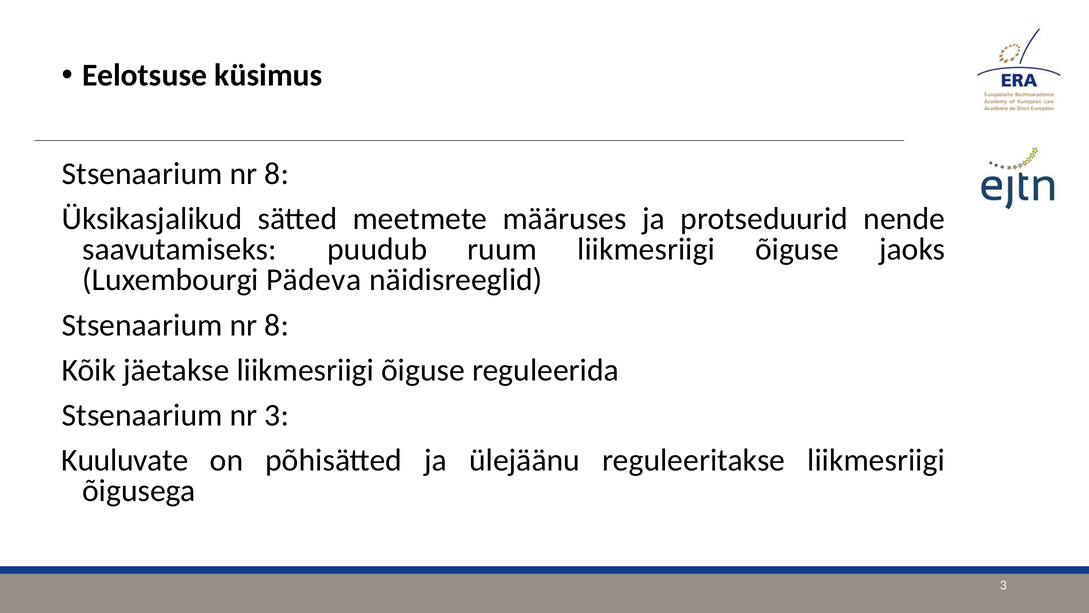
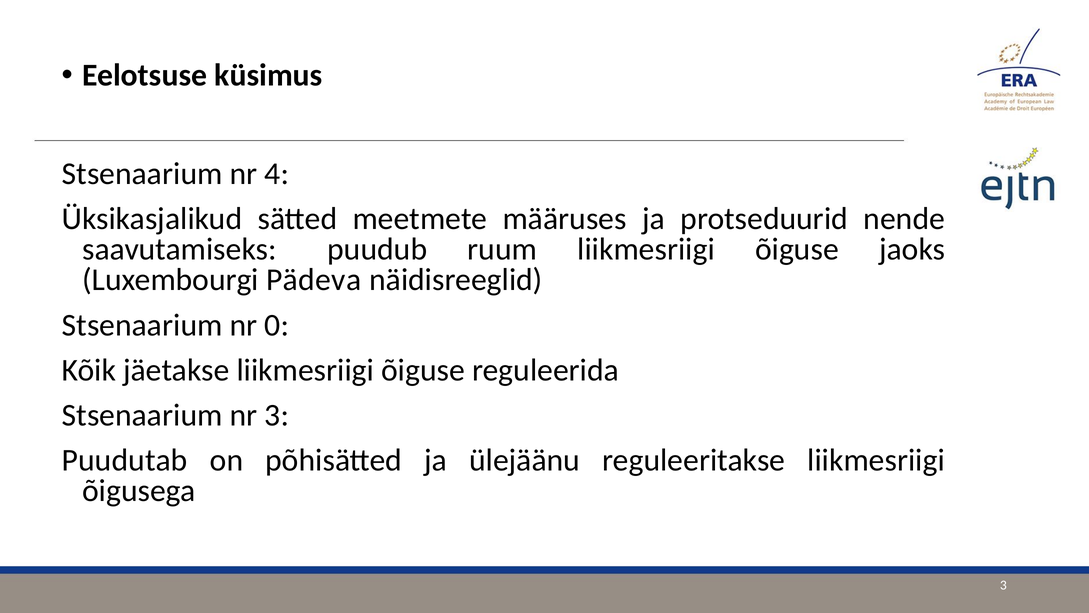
8 at (277, 174): 8 -> 4
8 at (277, 325): 8 -> 0
Kuuluvate: Kuuluvate -> Puudutab
